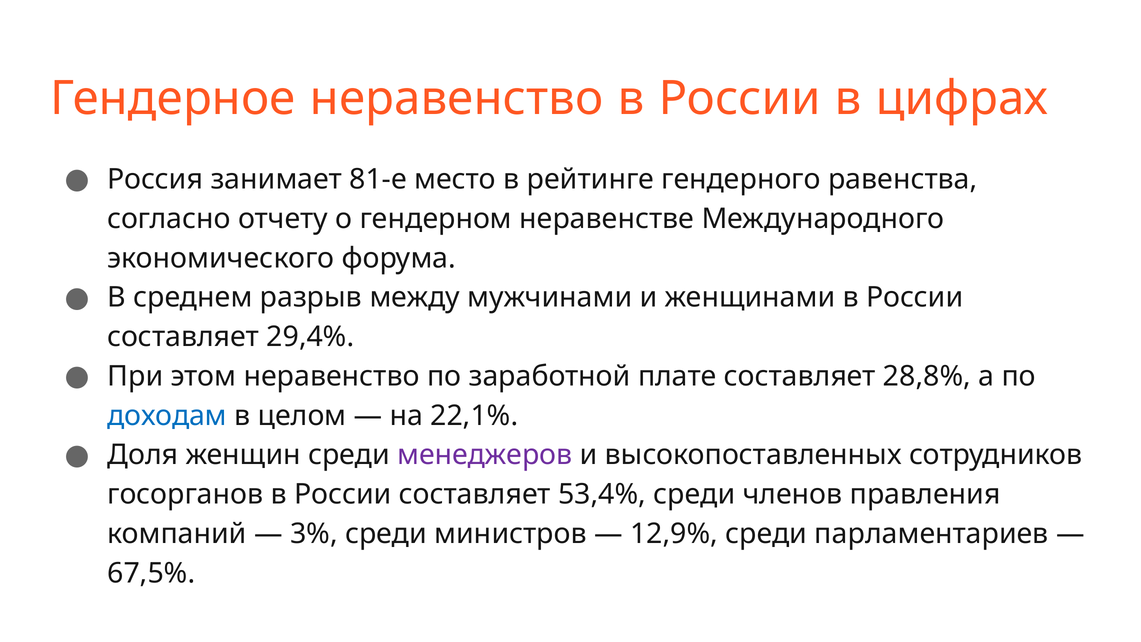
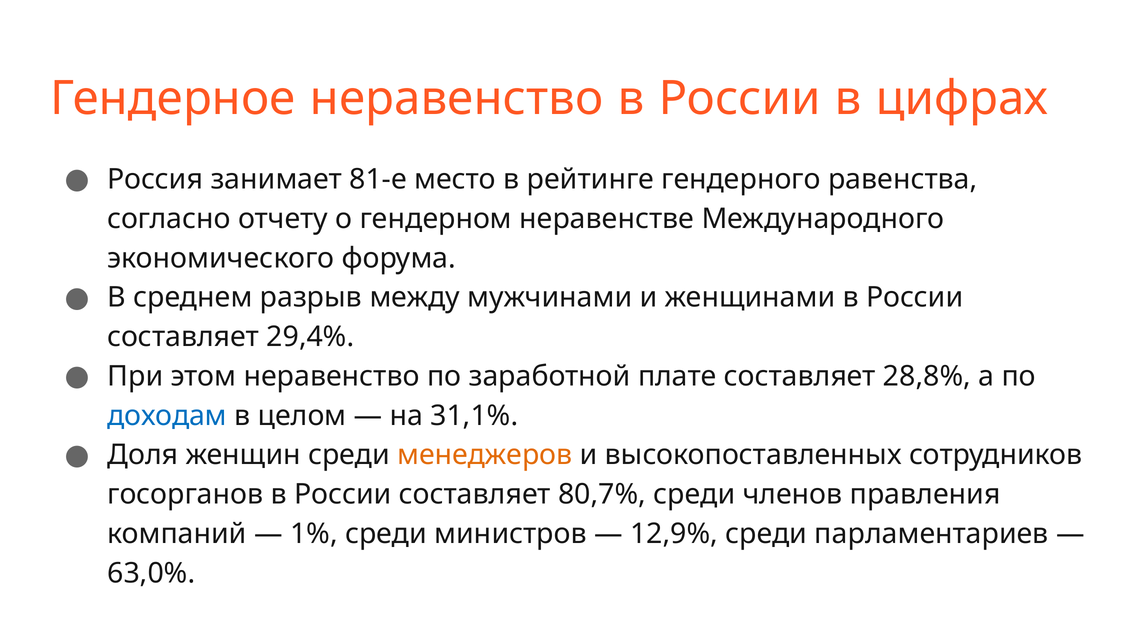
22,1%: 22,1% -> 31,1%
менеджеров colour: purple -> orange
53,4%: 53,4% -> 80,7%
3%: 3% -> 1%
67,5%: 67,5% -> 63,0%
